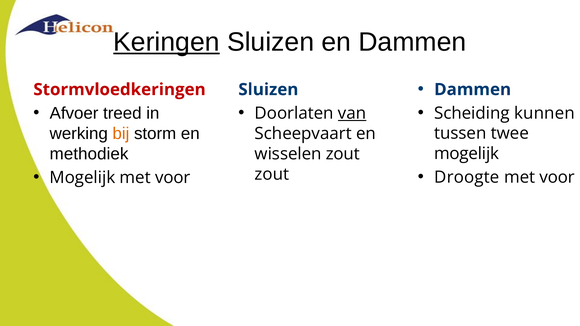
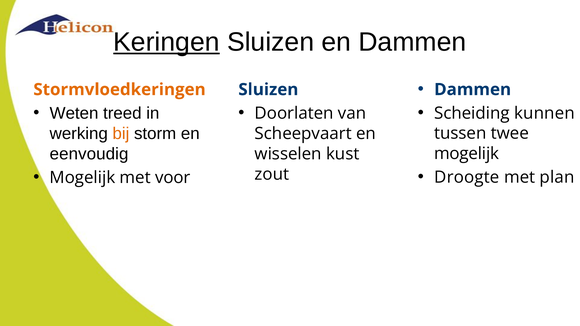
Stormvloedkeringen colour: red -> orange
Afvoer: Afvoer -> Weten
van underline: present -> none
methodiek: methodiek -> eenvoudig
wisselen zout: zout -> kust
voor at (557, 177): voor -> plan
